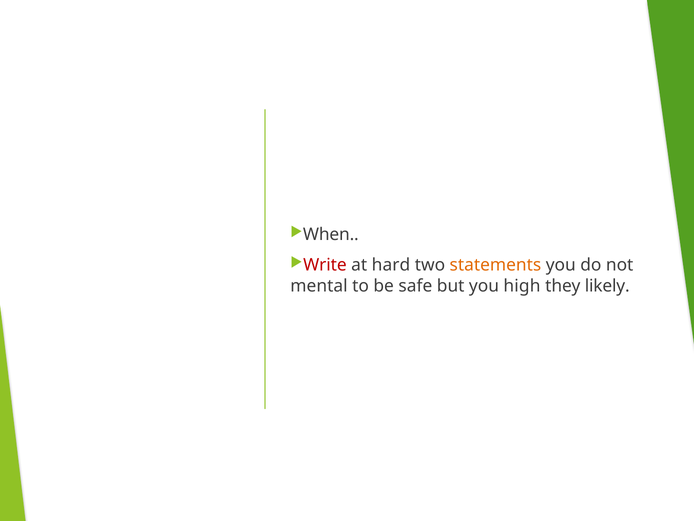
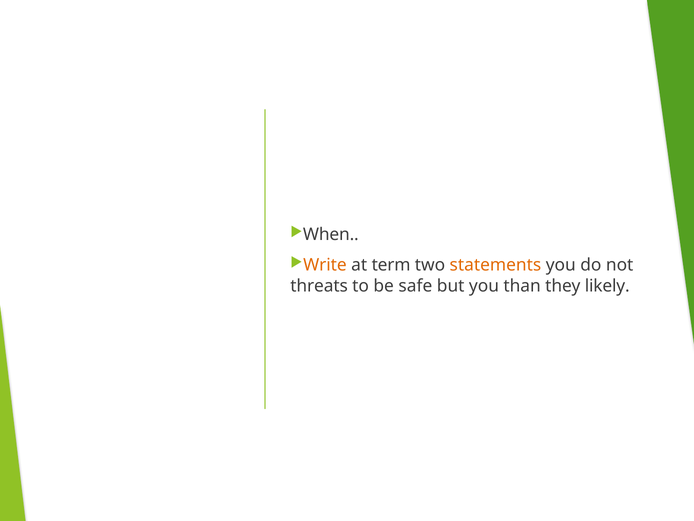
Write colour: red -> orange
hard: hard -> term
mental: mental -> threats
high: high -> than
